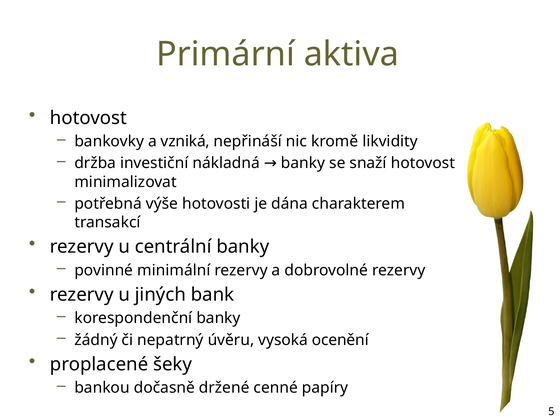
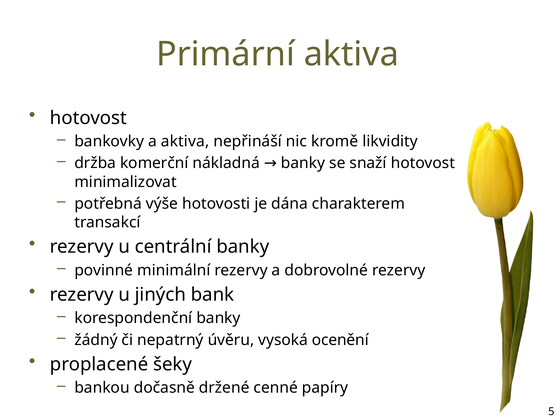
a vzniká: vzniká -> aktiva
investiční: investiční -> komerční
